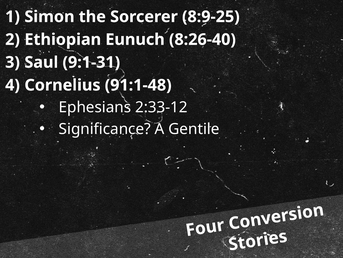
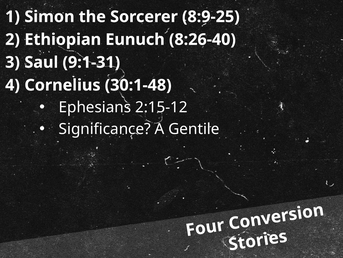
91:1-48: 91:1-48 -> 30:1-48
2:33-12: 2:33-12 -> 2:15-12
